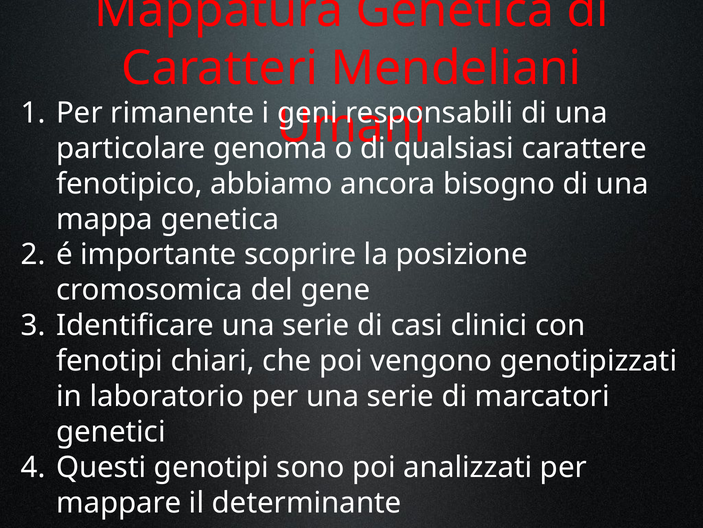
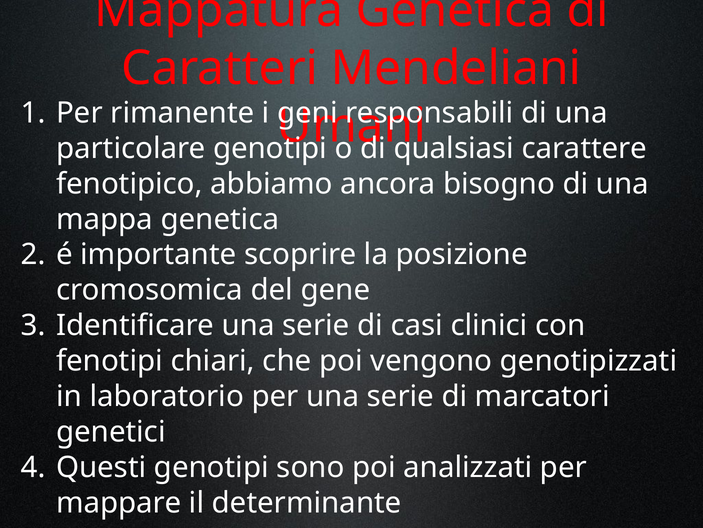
particolare genoma: genoma -> genotipi
